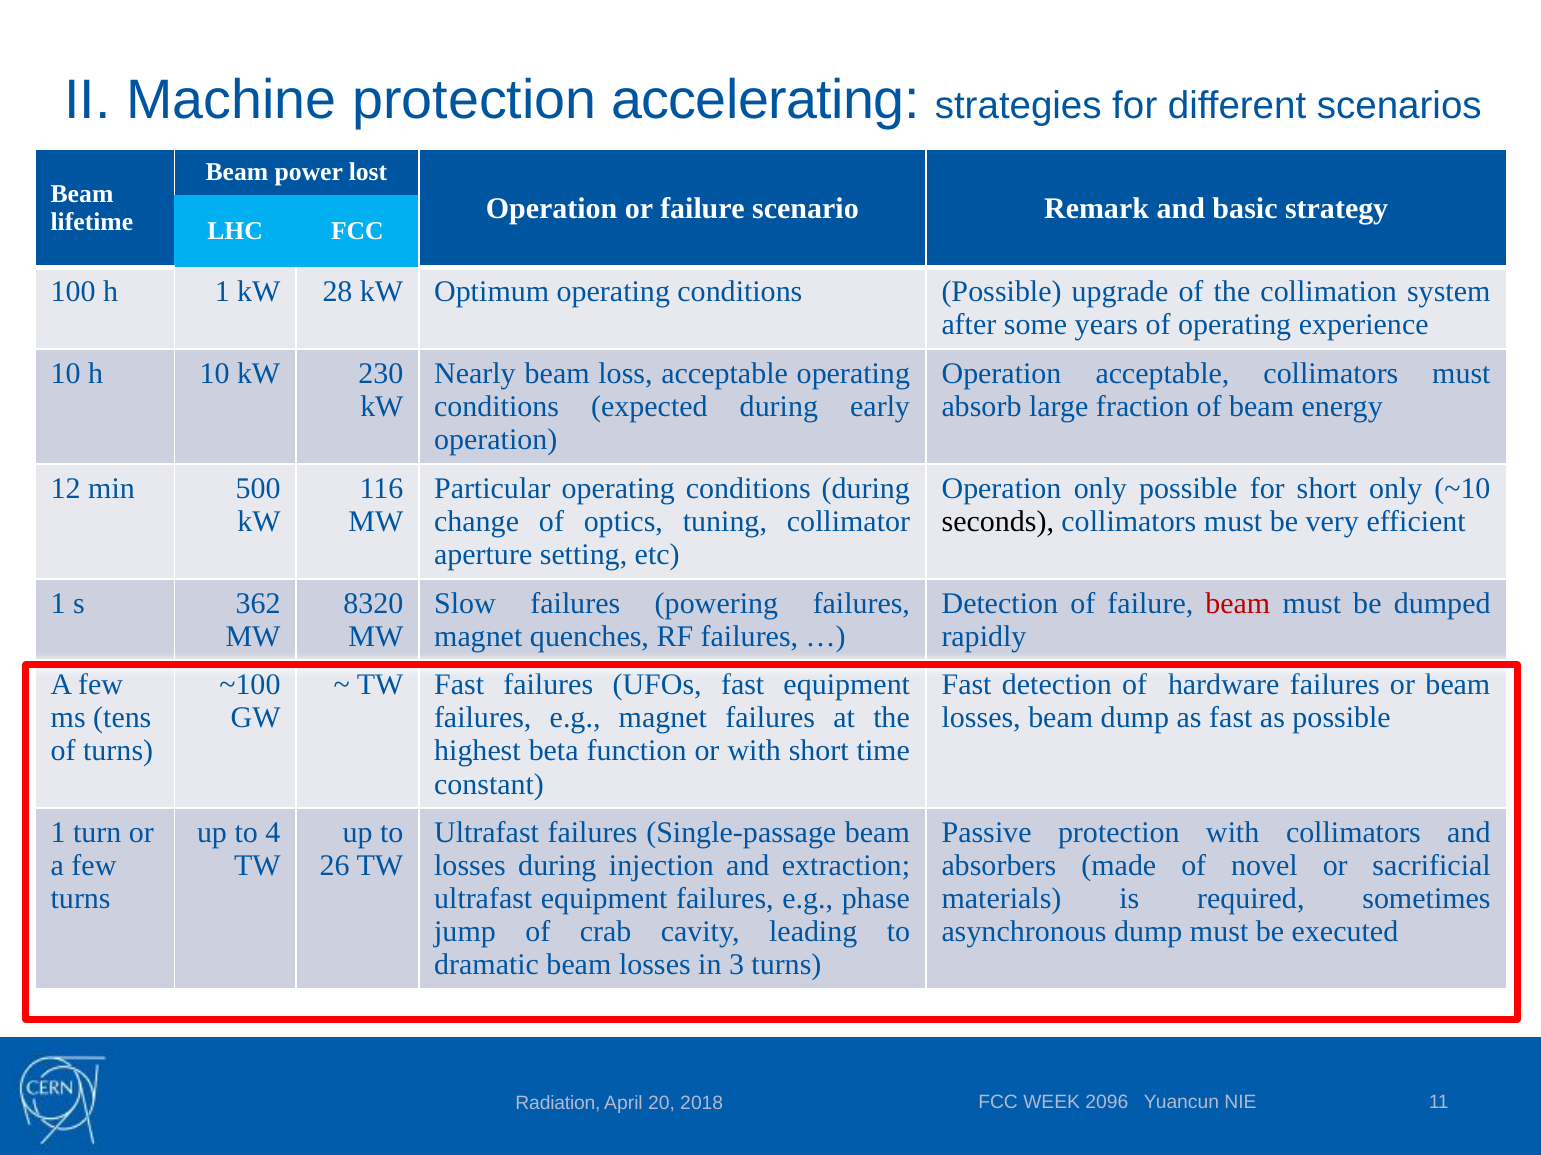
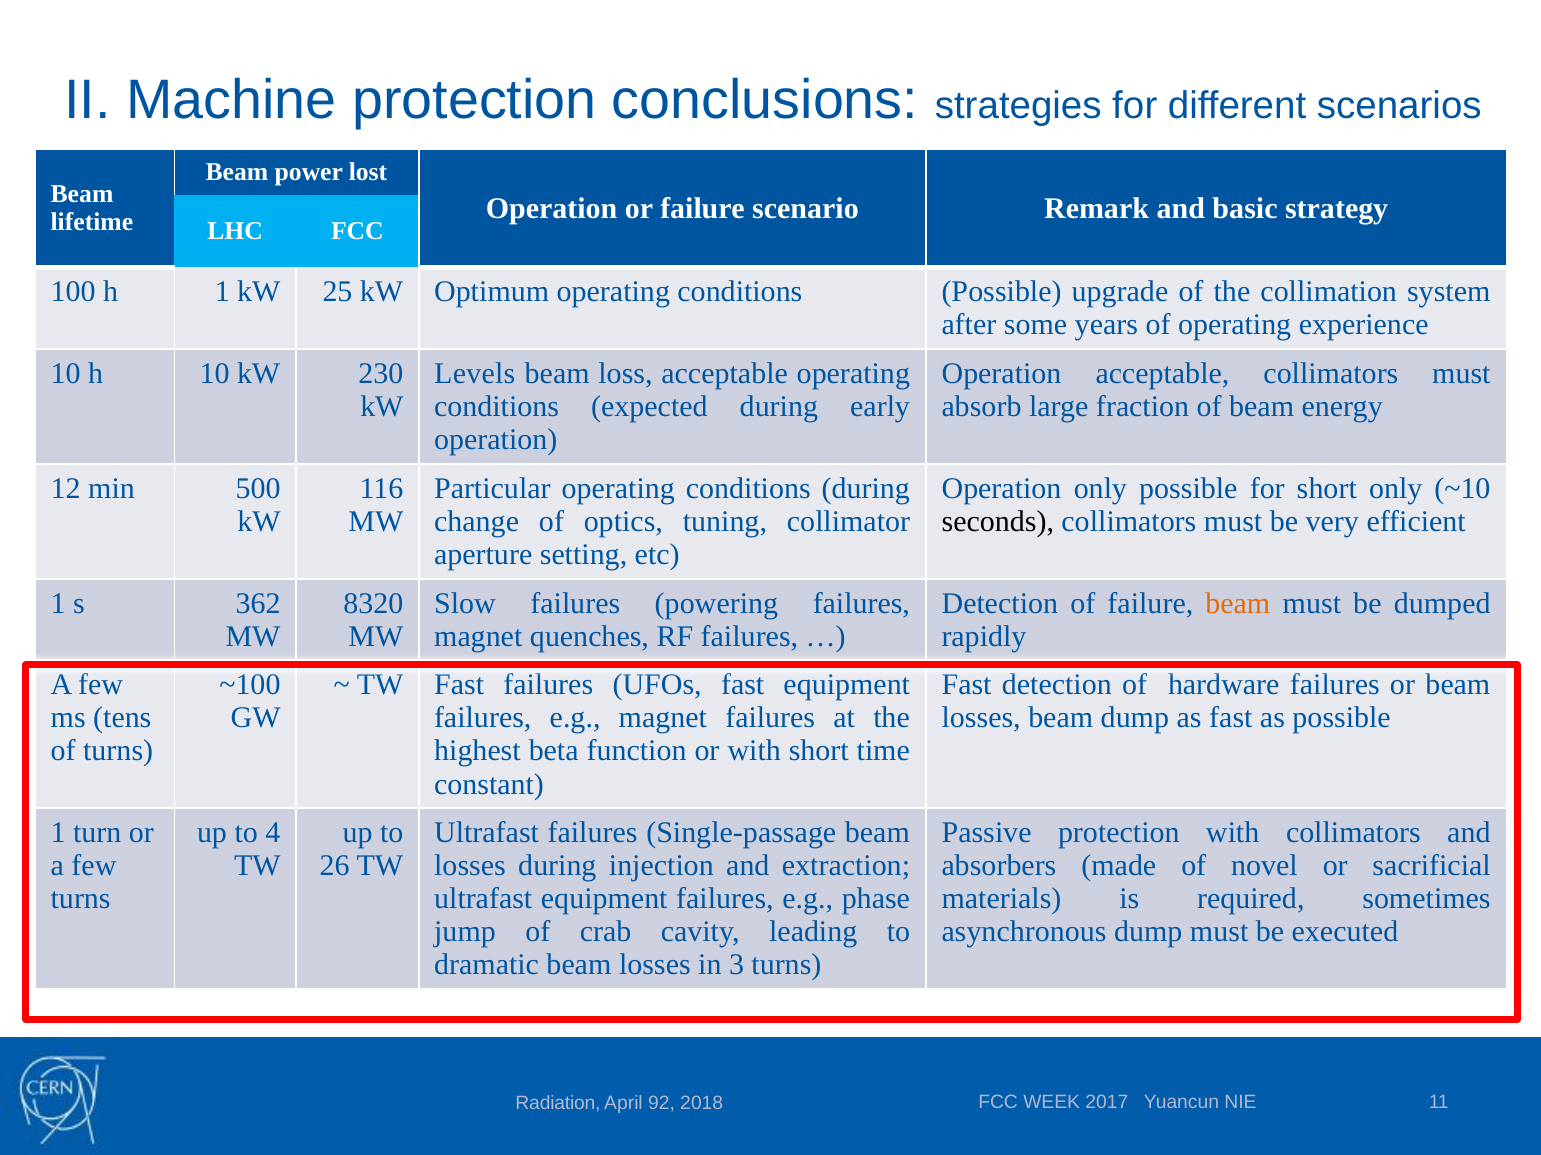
accelerating: accelerating -> conclusions
28: 28 -> 25
Nearly: Nearly -> Levels
beam at (1238, 604) colour: red -> orange
20: 20 -> 92
2096: 2096 -> 2017
